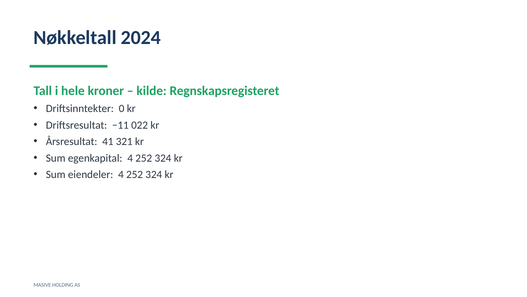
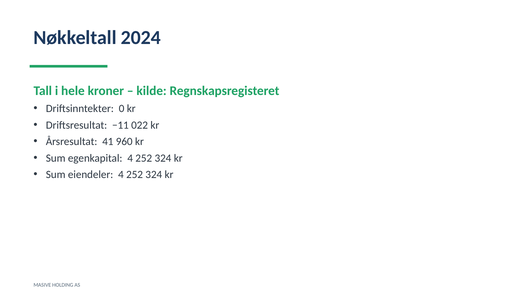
321: 321 -> 960
